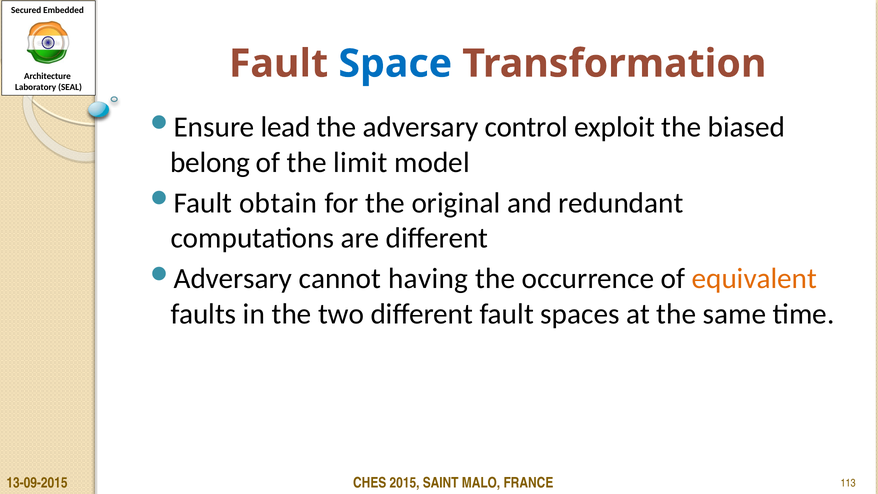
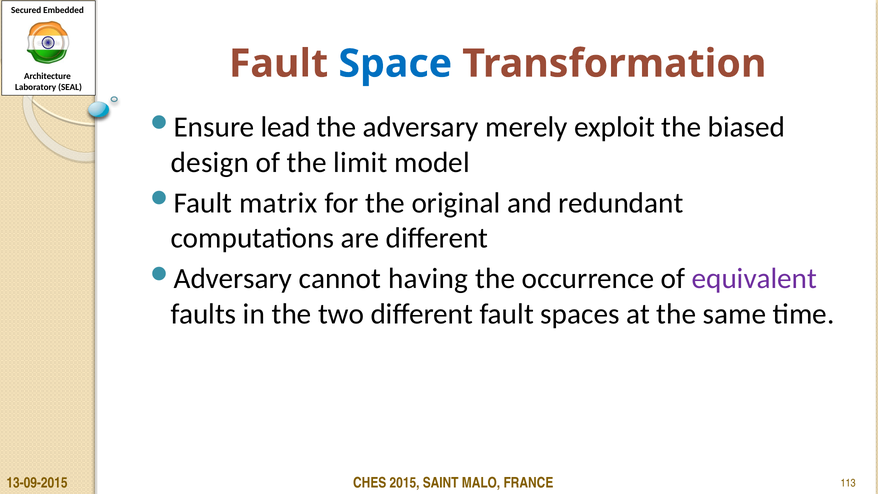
control: control -> merely
belong: belong -> design
obtain: obtain -> matrix
equivalent colour: orange -> purple
